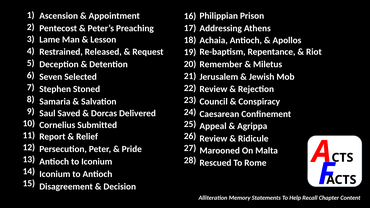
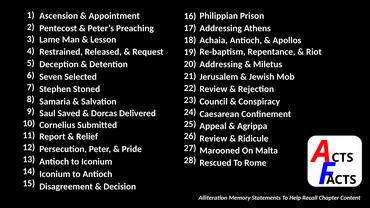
Remember at (221, 64): Remember -> Addressing
